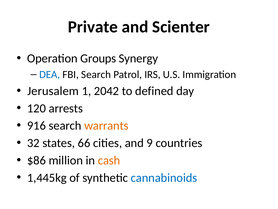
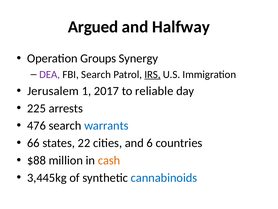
Private: Private -> Argued
Scienter: Scienter -> Halfway
DEA colour: blue -> purple
IRS underline: none -> present
2042: 2042 -> 2017
defined: defined -> reliable
120: 120 -> 225
916: 916 -> 476
warrants colour: orange -> blue
32: 32 -> 66
66: 66 -> 22
9: 9 -> 6
$86: $86 -> $88
1,445kg: 1,445kg -> 3,445kg
